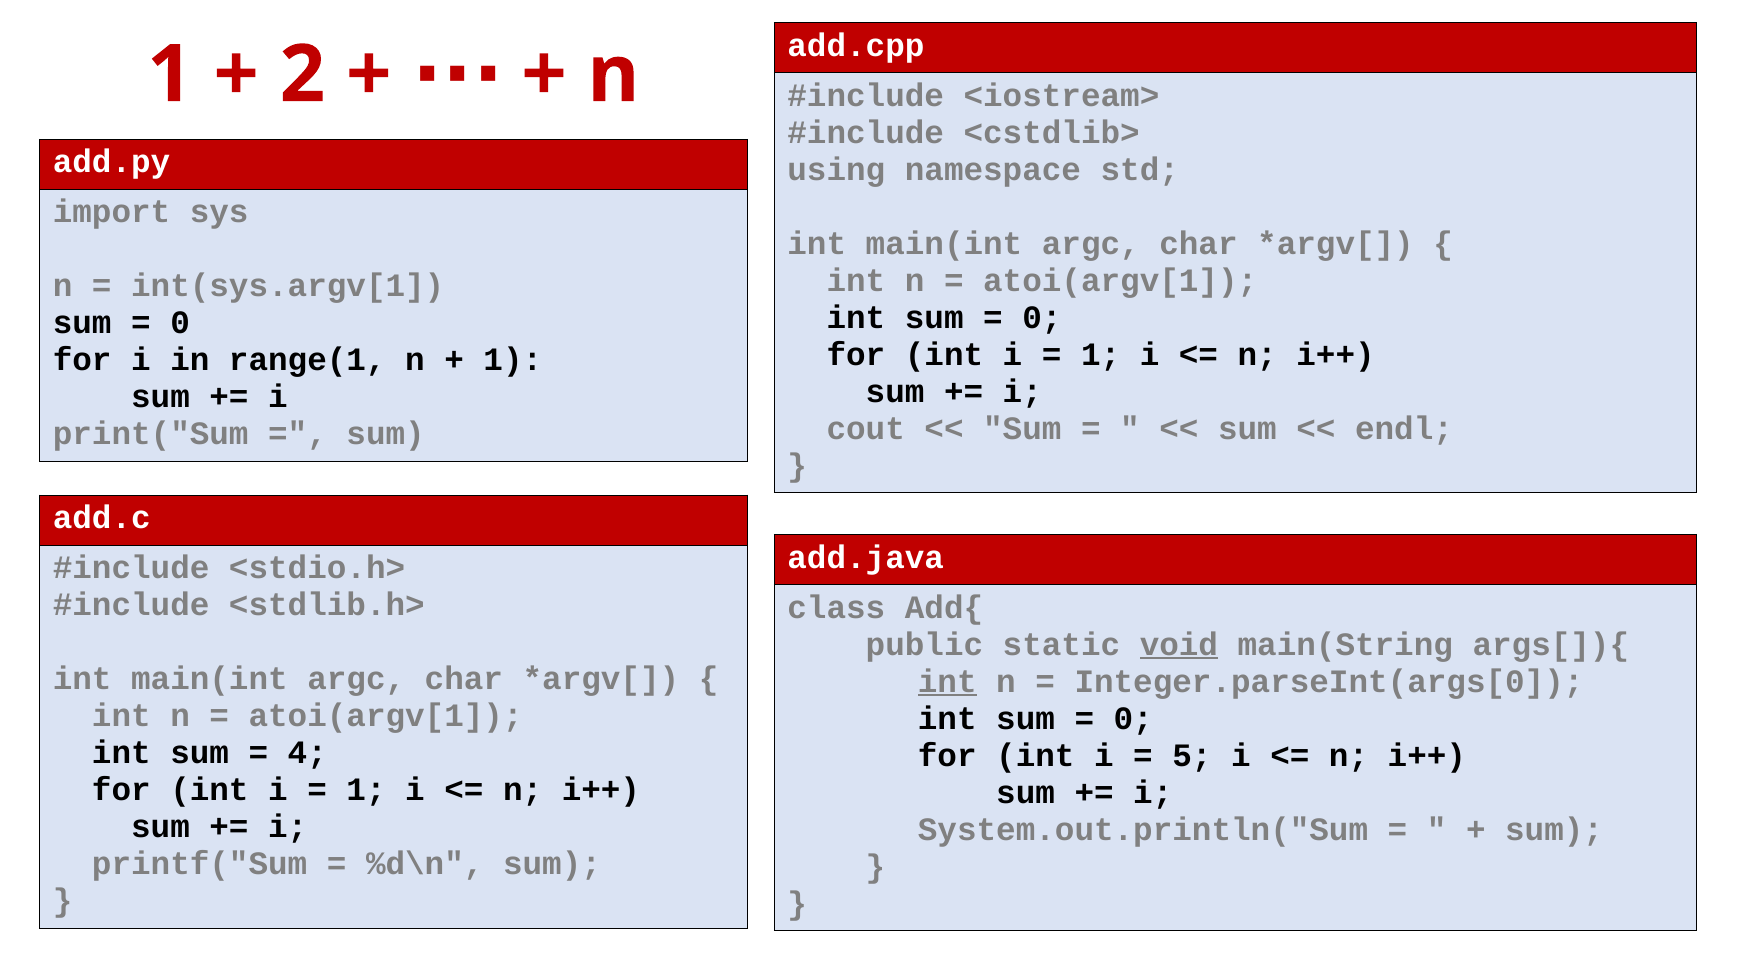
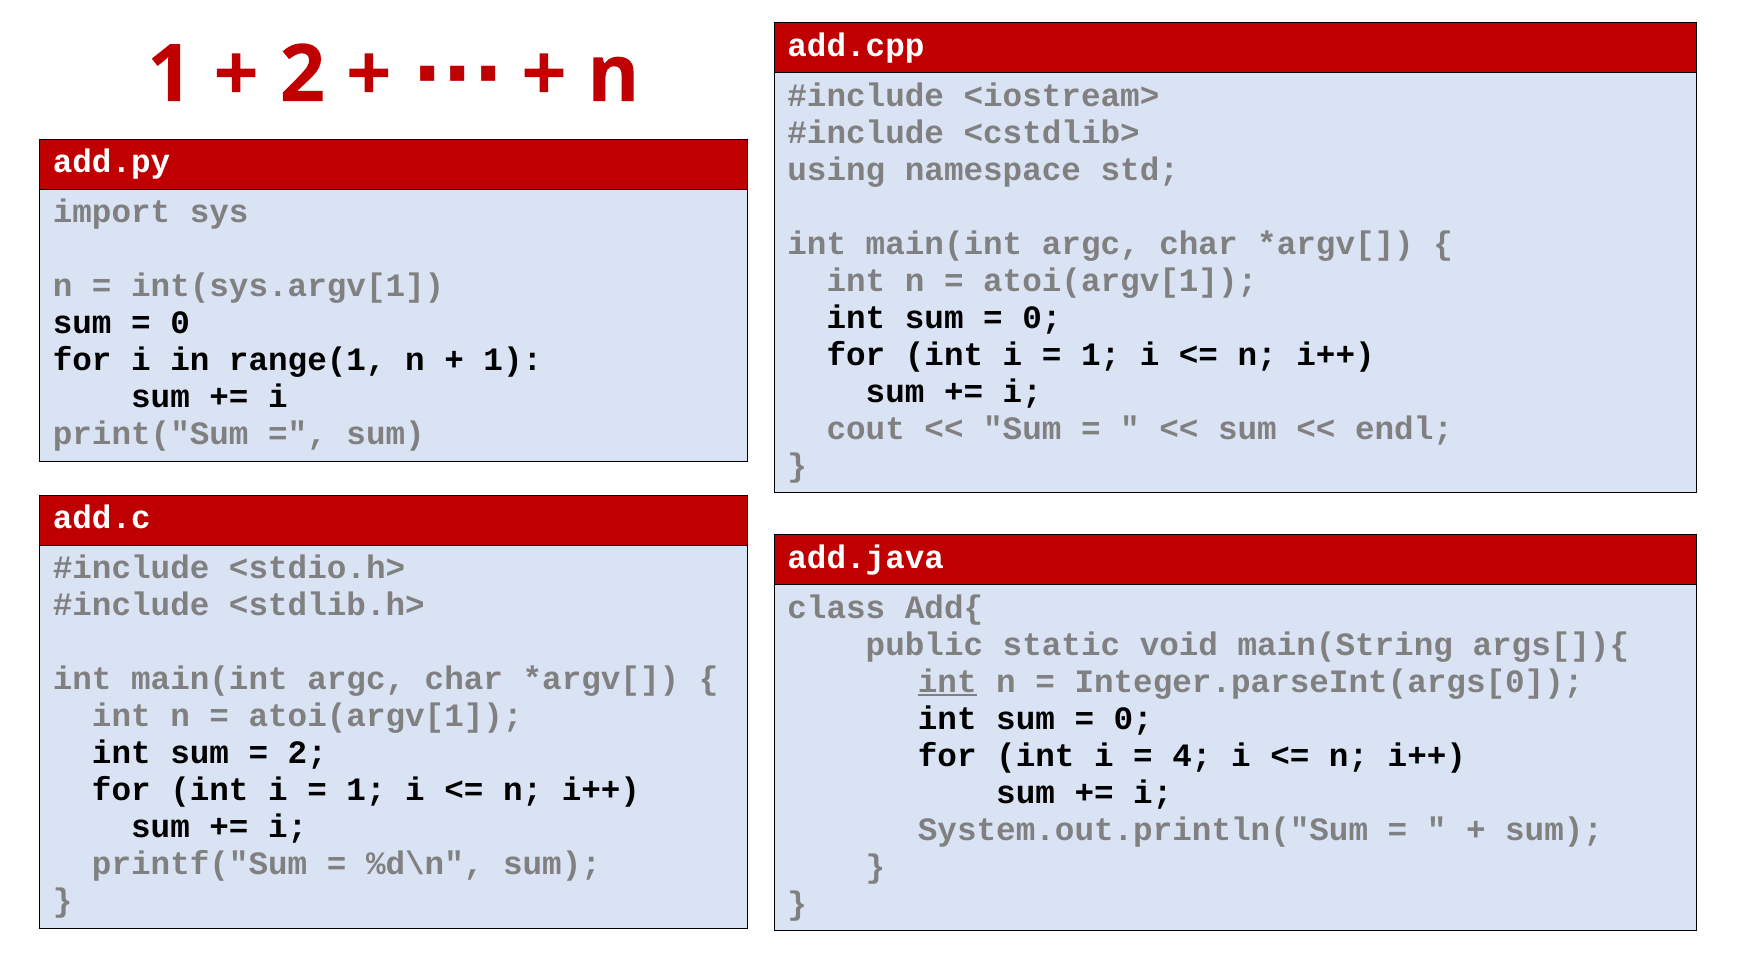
void underline: present -> none
4 at (307, 753): 4 -> 2
5: 5 -> 4
